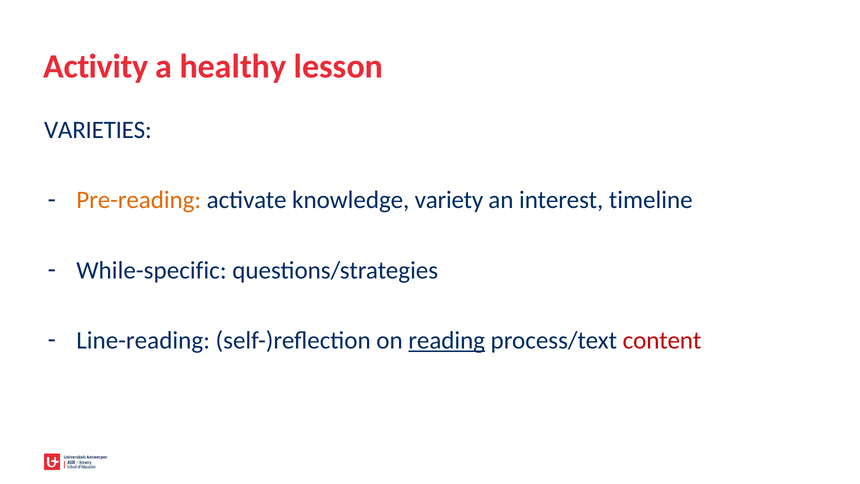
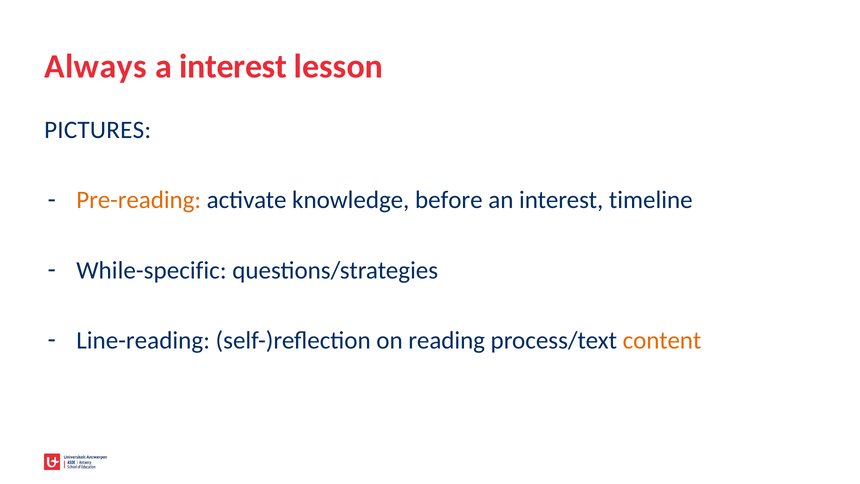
Activity: Activity -> Always
a healthy: healthy -> interest
VARIETIES: VARIETIES -> PICTURES
variety: variety -> before
reading underline: present -> none
content colour: red -> orange
